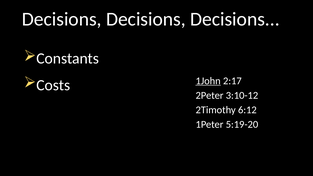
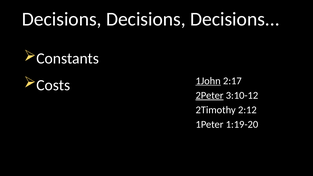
2Peter underline: none -> present
6:12: 6:12 -> 2:12
5:19-20: 5:19-20 -> 1:19-20
